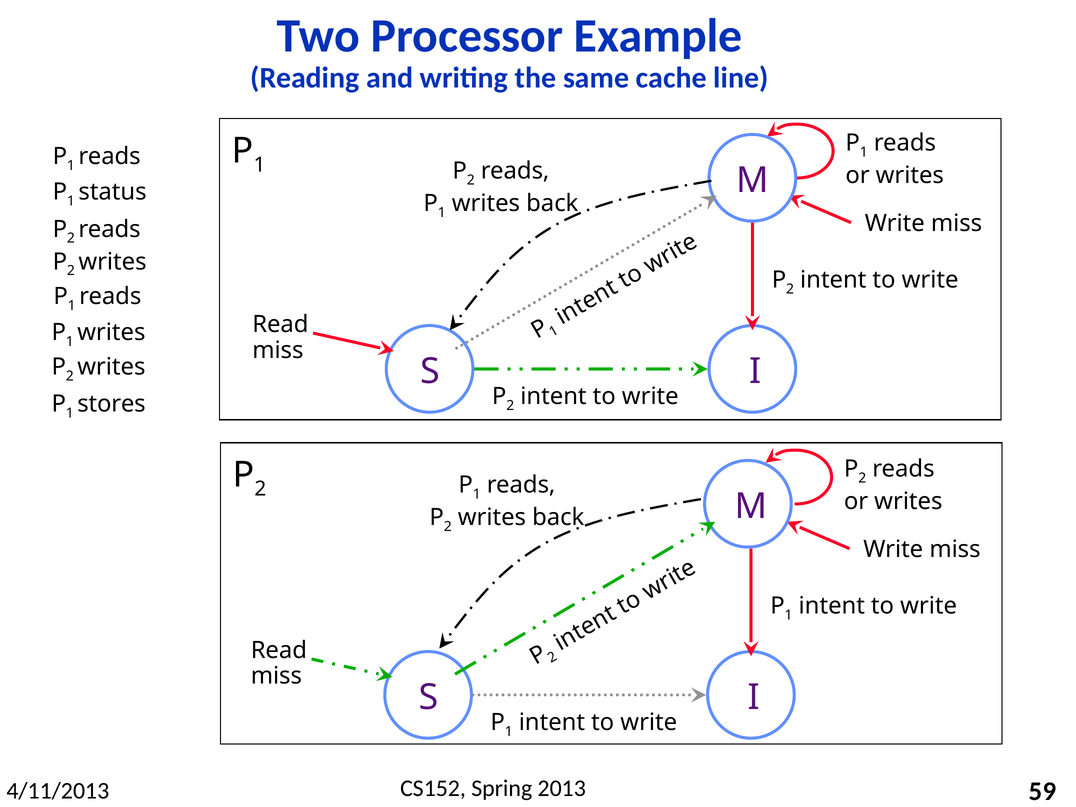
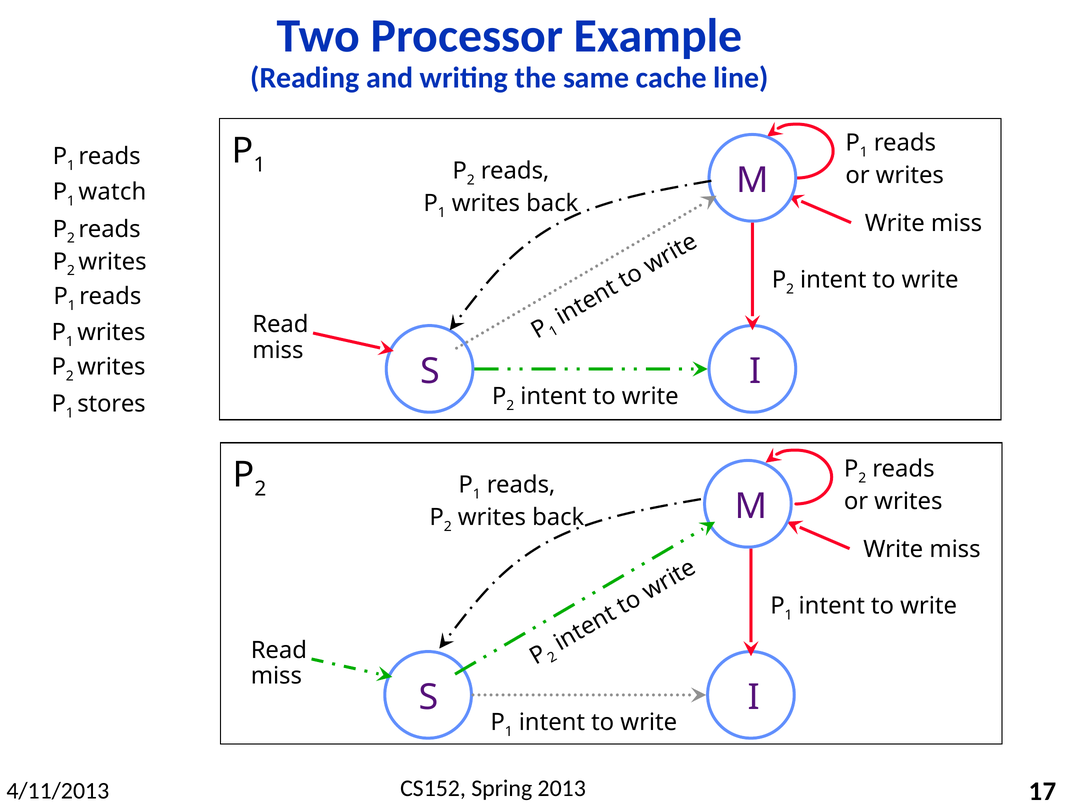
status: status -> watch
59: 59 -> 17
